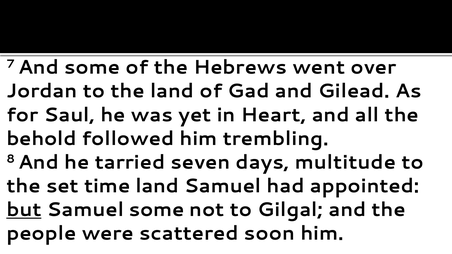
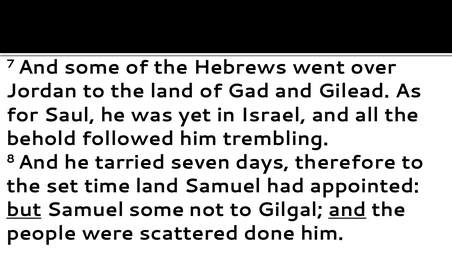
Heart: Heart -> Israel
multitude: multitude -> therefore
and at (347, 210) underline: none -> present
soon: soon -> done
